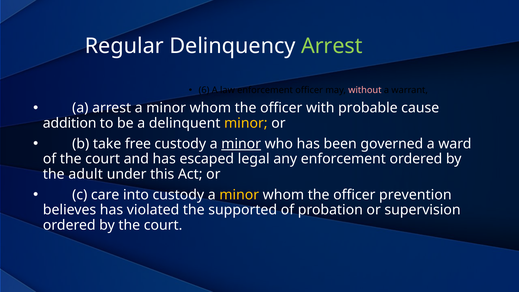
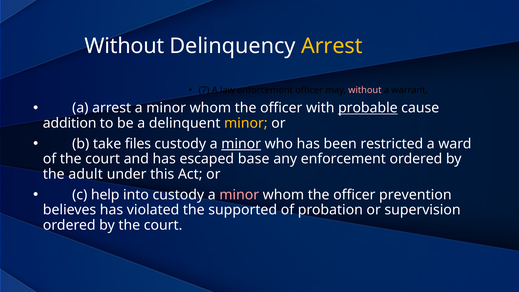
Regular at (124, 46): Regular -> Without
Arrest at (332, 46) colour: light green -> yellow
6: 6 -> 7
probable underline: none -> present
free: free -> files
governed: governed -> restricted
legal: legal -> base
care: care -> help
minor at (239, 195) colour: yellow -> pink
